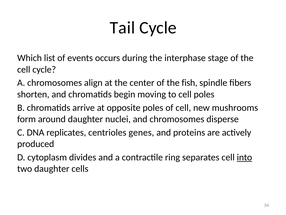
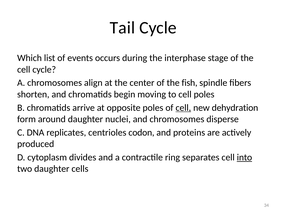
cell at (183, 107) underline: none -> present
mushrooms: mushrooms -> dehydration
genes: genes -> codon
